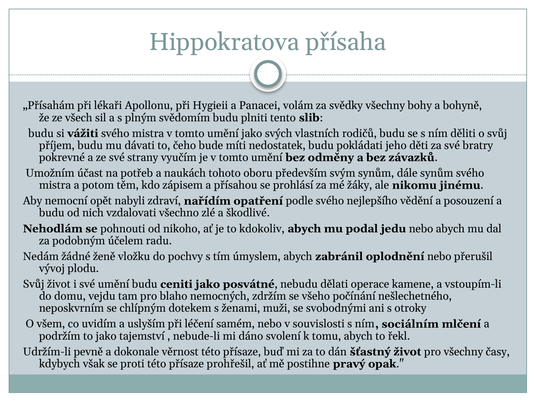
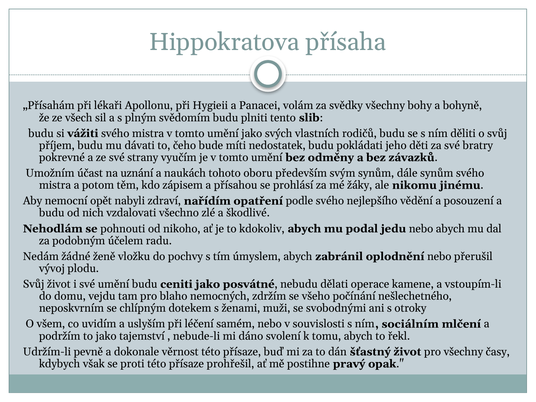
potřeb: potřeb -> uznání
